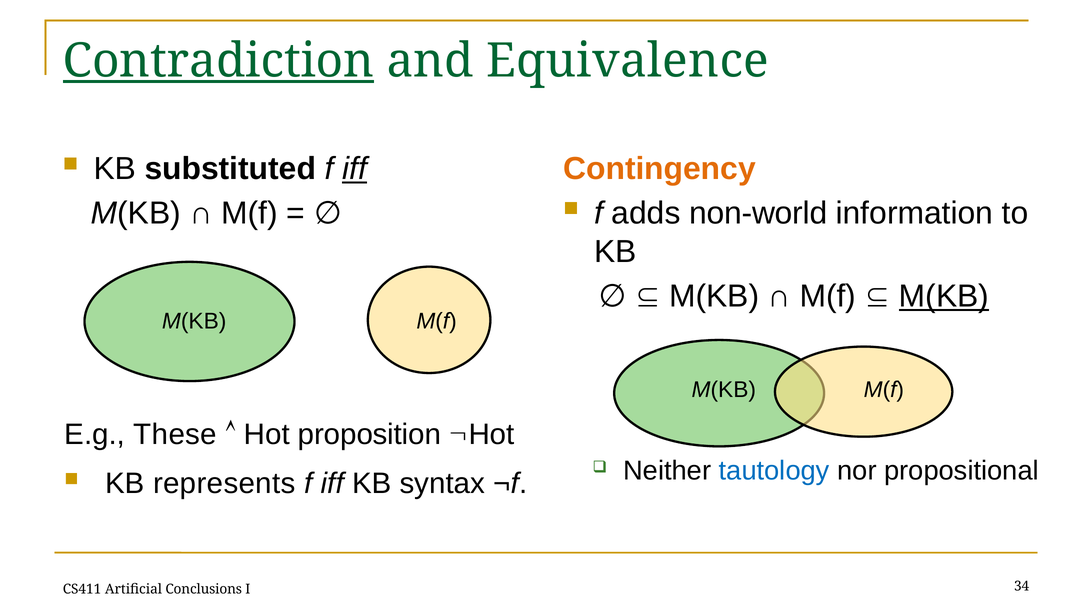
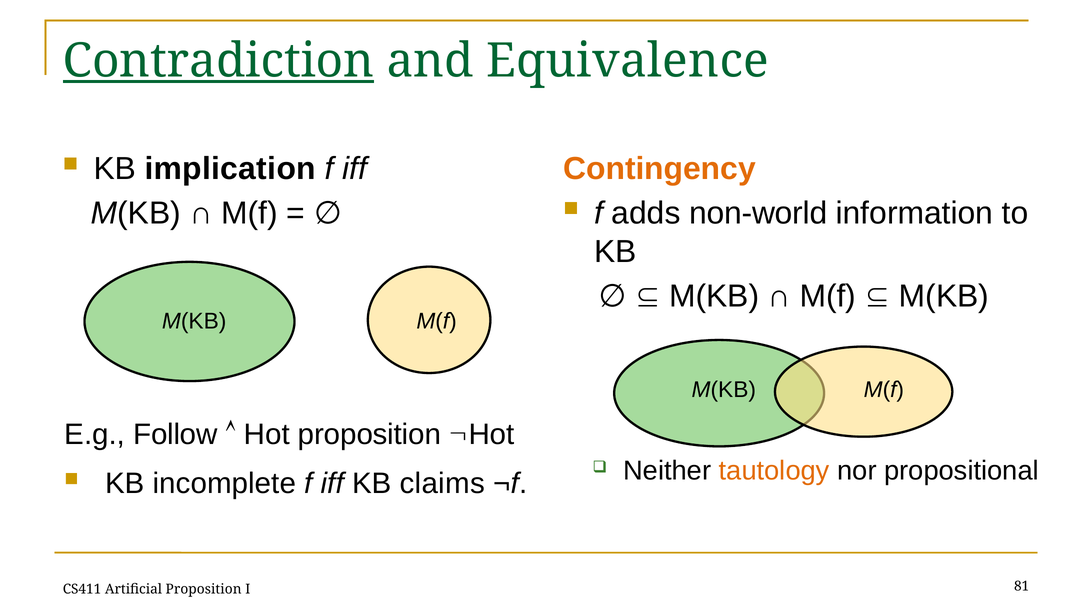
substituted: substituted -> implication
iff at (355, 169) underline: present -> none
M(KB at (944, 296) underline: present -> none
These: These -> Follow
tautology colour: blue -> orange
represents: represents -> incomplete
syntax: syntax -> claims
Artificial Conclusions: Conclusions -> Proposition
34: 34 -> 81
